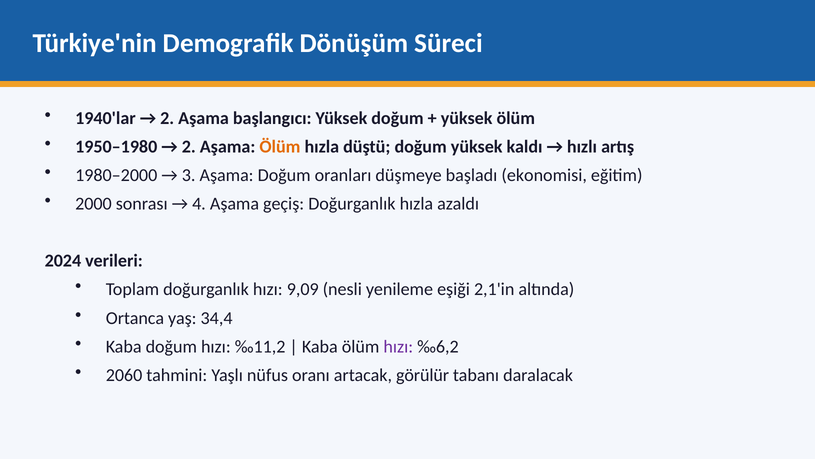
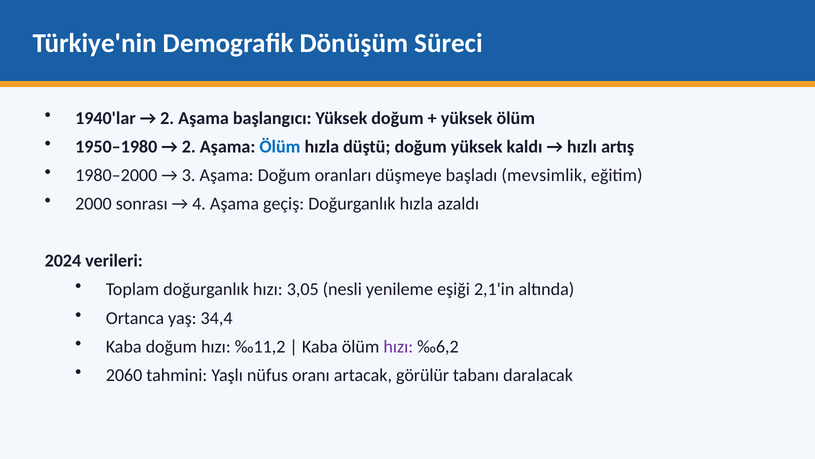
Ölüm at (280, 147) colour: orange -> blue
ekonomisi: ekonomisi -> mevsimlik
9,09: 9,09 -> 3,05
